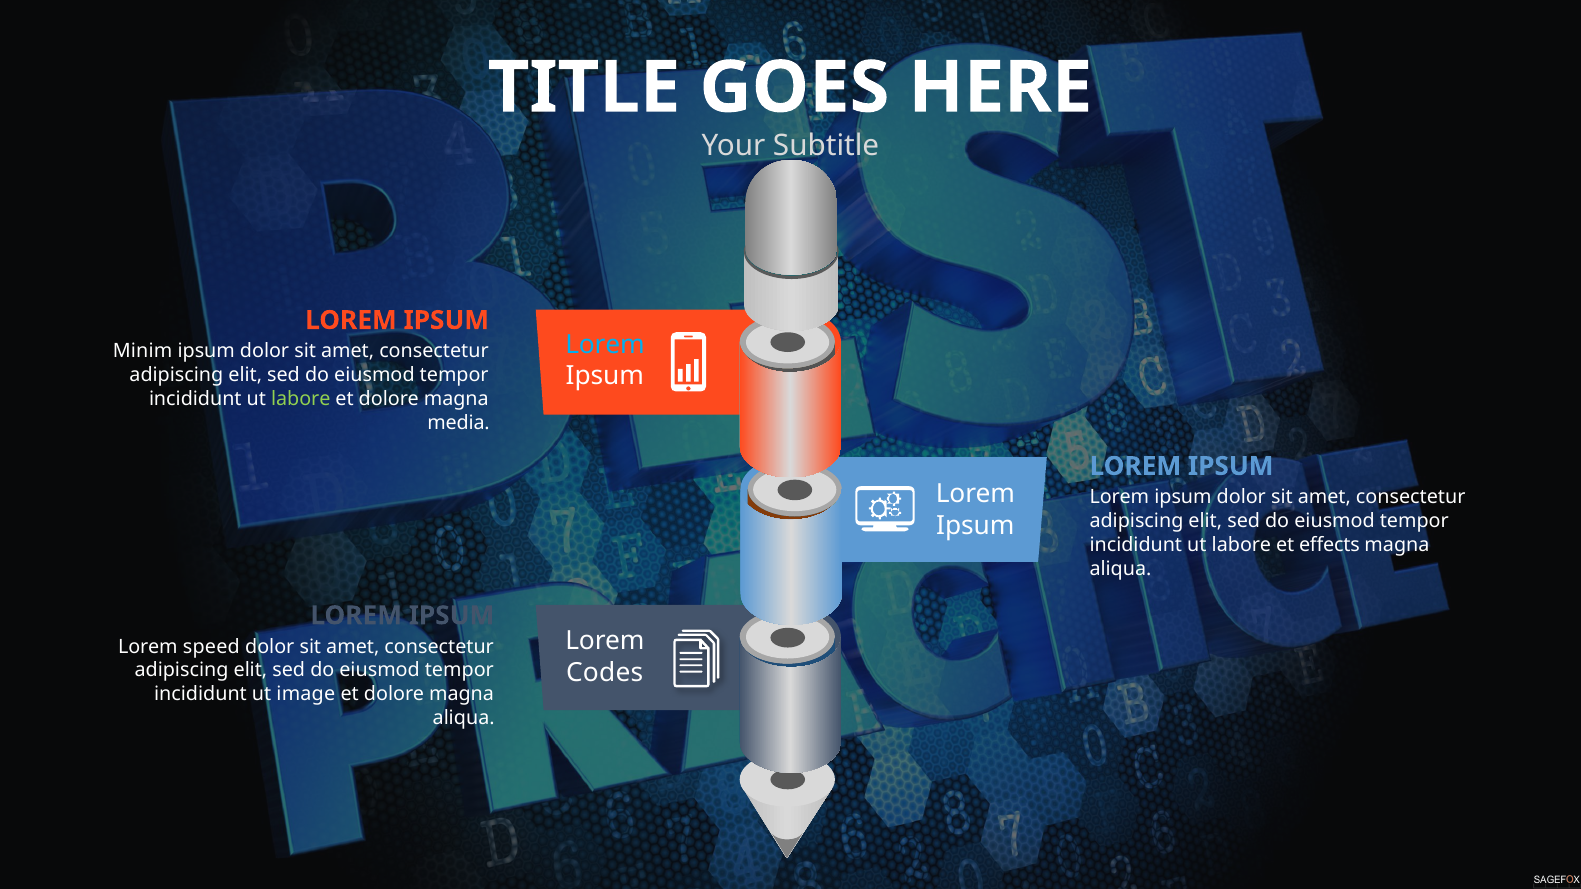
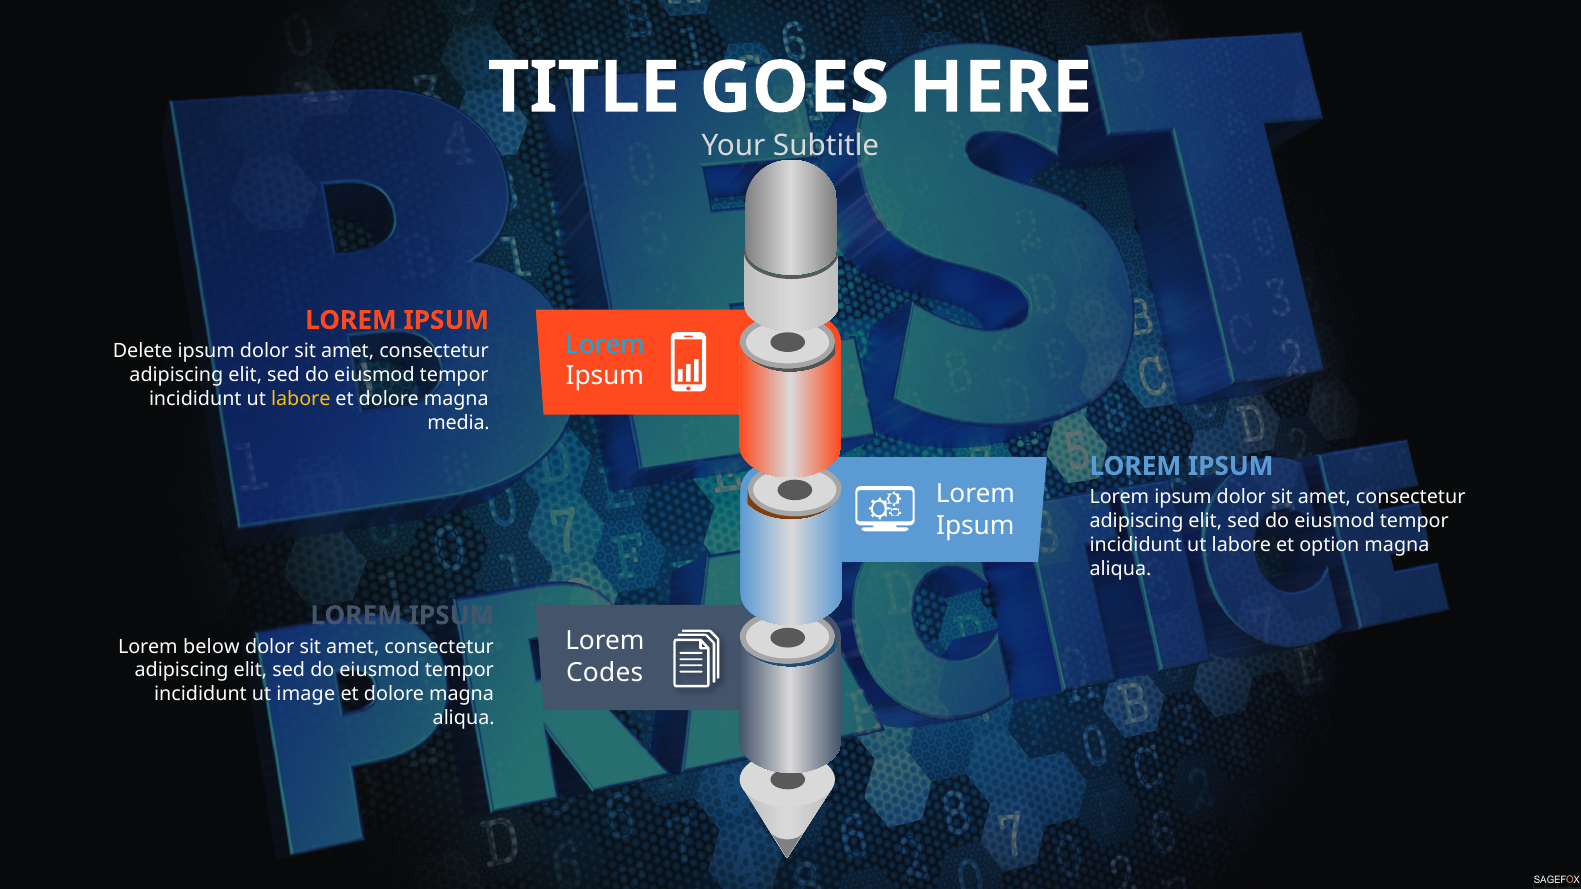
Minim: Minim -> Delete
labore at (301, 399) colour: light green -> yellow
effects: effects -> option
speed: speed -> below
